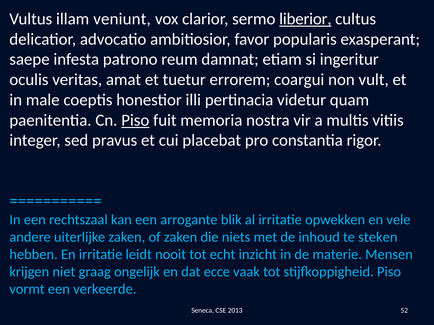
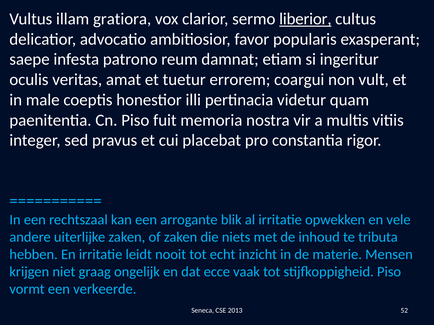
veniunt: veniunt -> gratiora
Piso at (135, 120) underline: present -> none
steken: steken -> tributa
